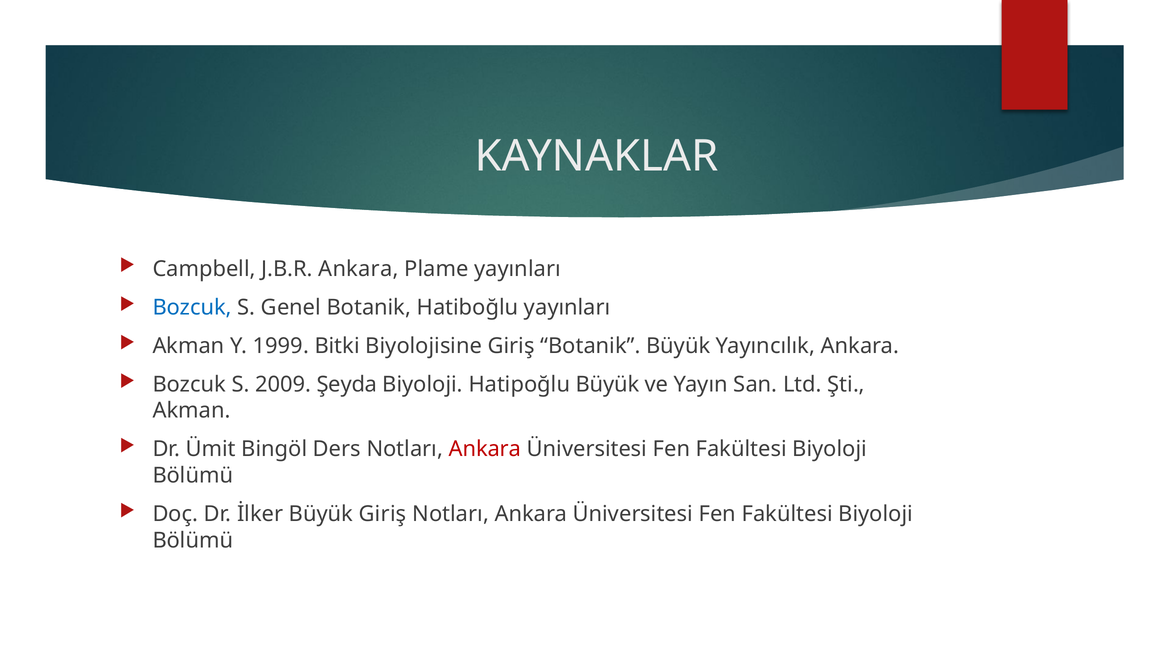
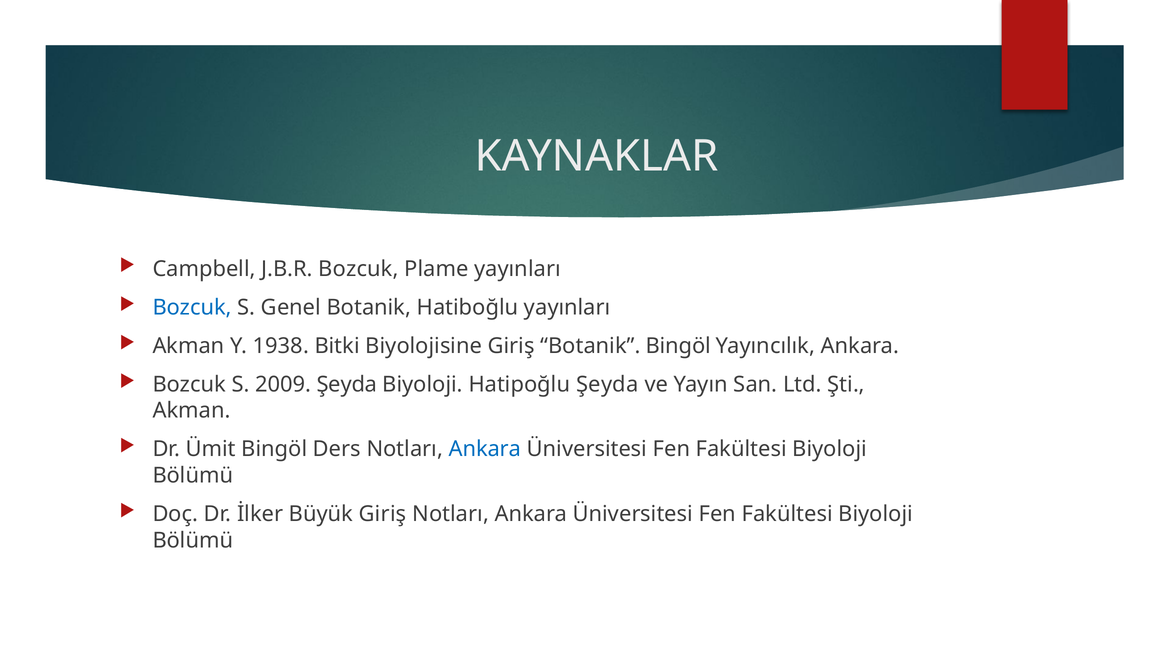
J.B.R Ankara: Ankara -> Bozcuk
1999: 1999 -> 1938
Botanik Büyük: Büyük -> Bingöl
Hatipoğlu Büyük: Büyük -> Şeyda
Ankara at (485, 449) colour: red -> blue
